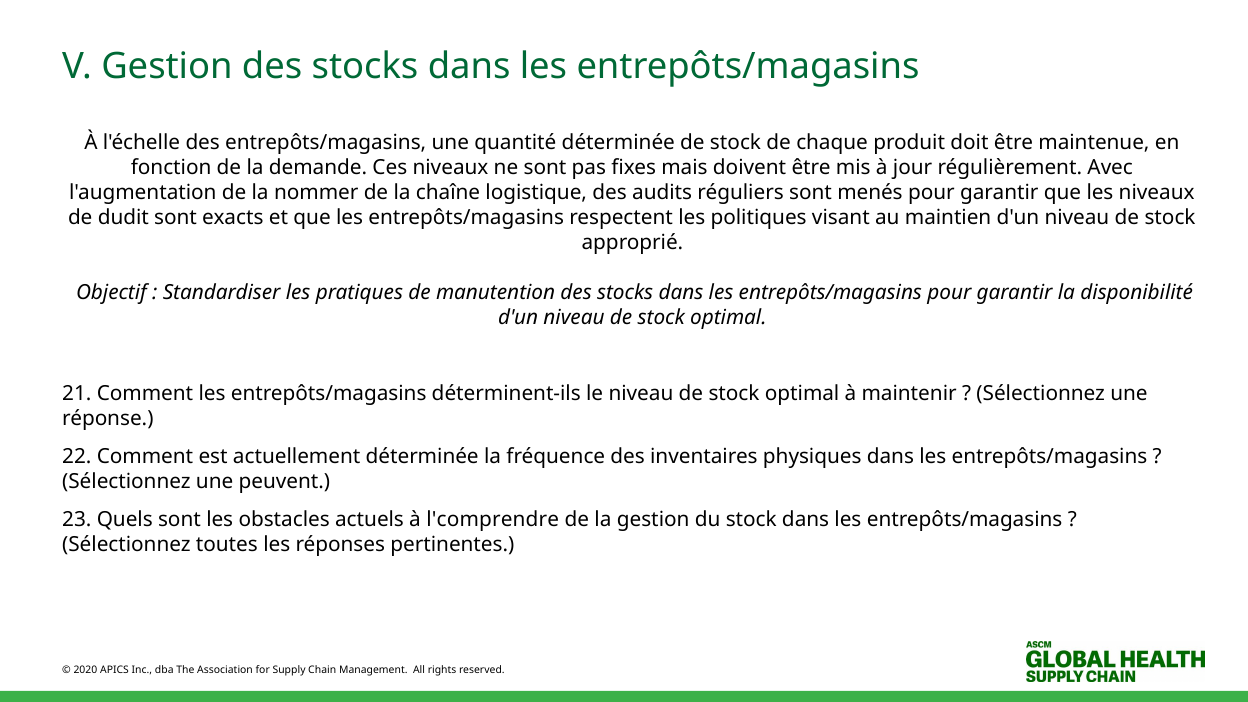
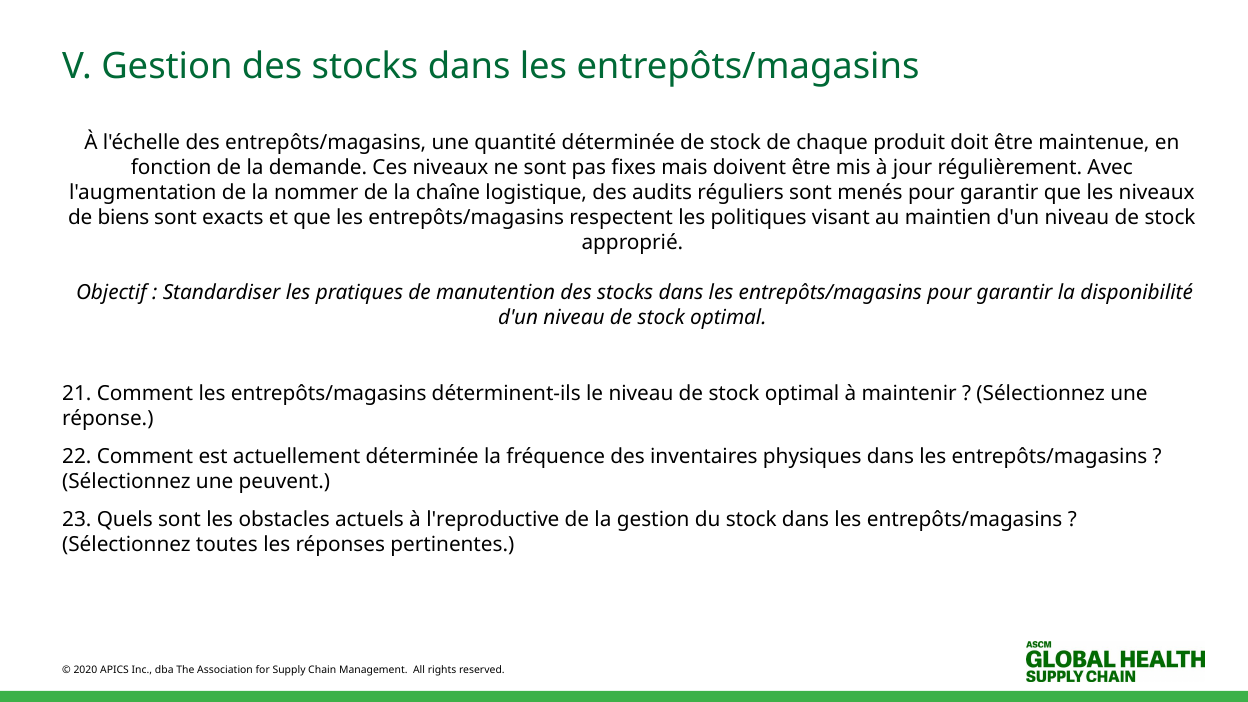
dudit: dudit -> biens
l'comprendre: l'comprendre -> l'reproductive
